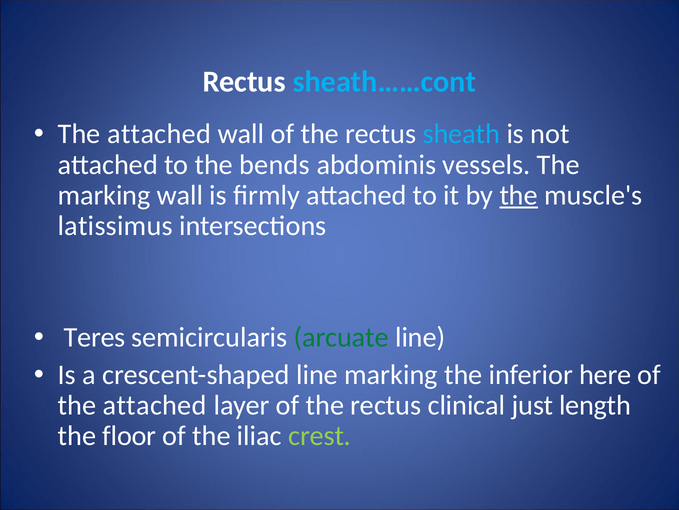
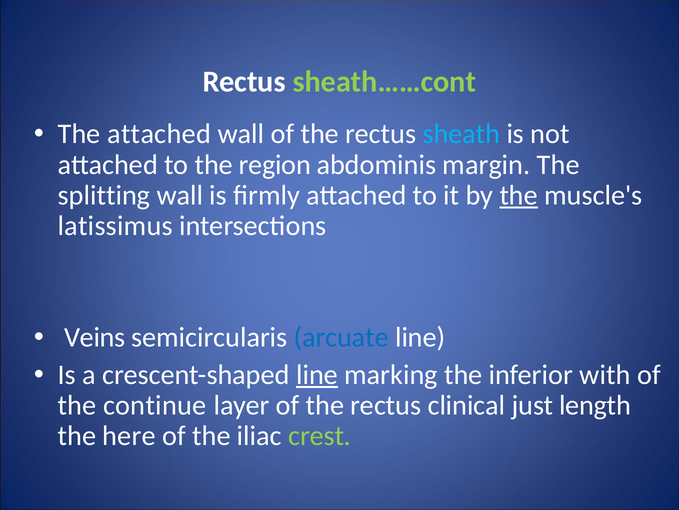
sheath……cont colour: light blue -> light green
bends: bends -> region
vessels: vessels -> margin
marking at (104, 195): marking -> splitting
Teres: Teres -> Veins
arcuate colour: green -> blue
line at (317, 374) underline: none -> present
here: here -> with
attached at (155, 405): attached -> continue
floor: floor -> here
